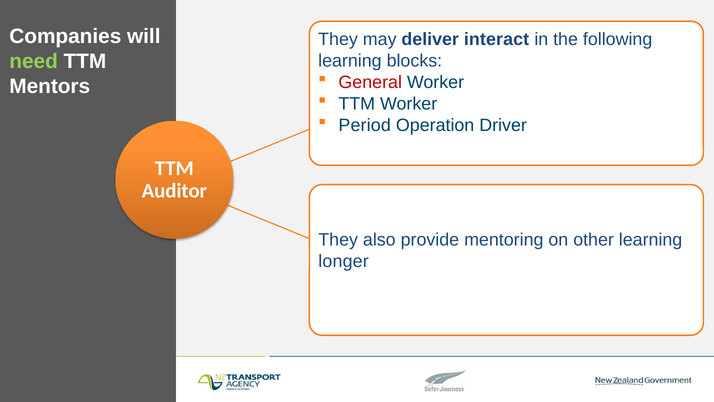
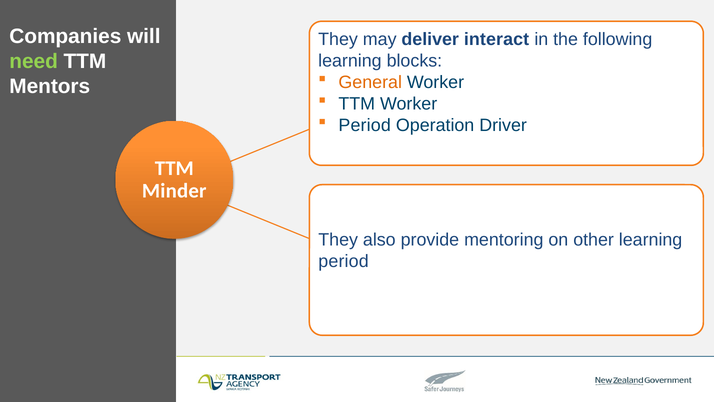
General colour: red -> orange
Auditor: Auditor -> Minder
longer at (344, 261): longer -> period
